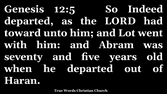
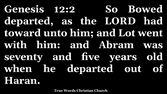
12:5: 12:5 -> 12:2
Indeed: Indeed -> Bowed
